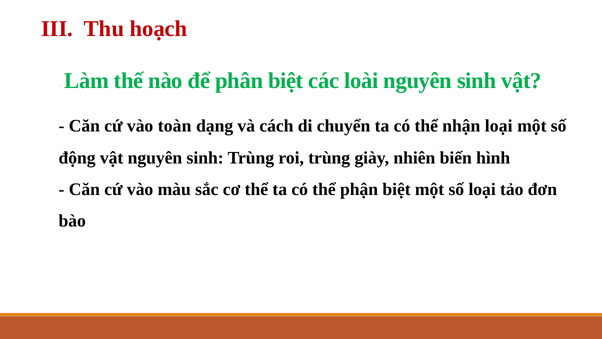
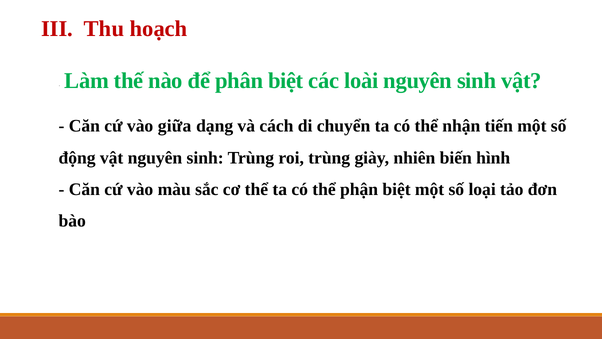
toàn: toàn -> giữa
nhận loại: loại -> tiến
